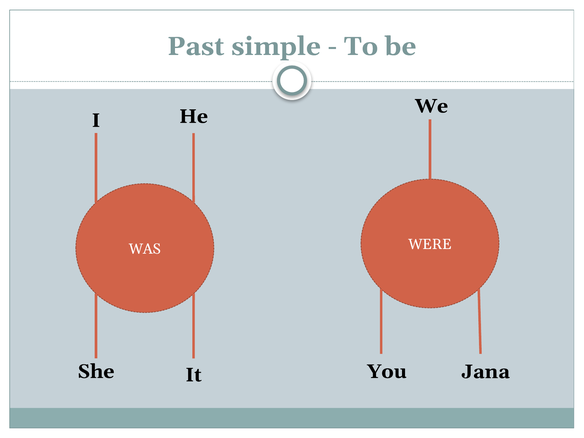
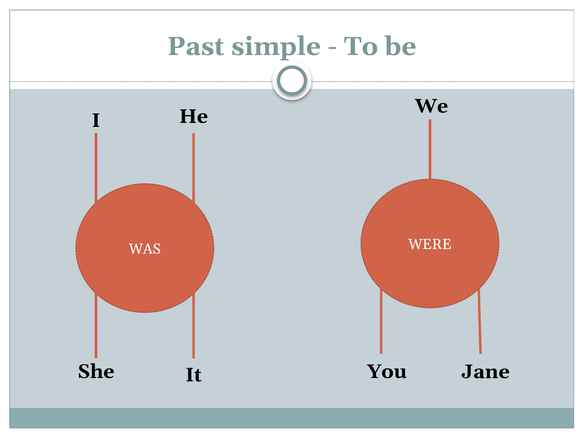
Jana: Jana -> Jane
